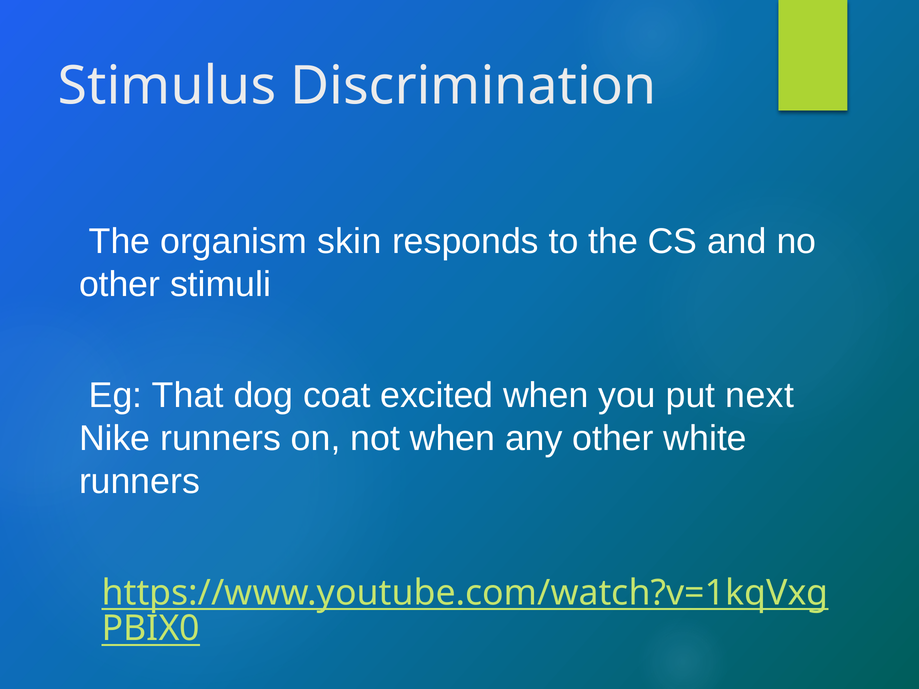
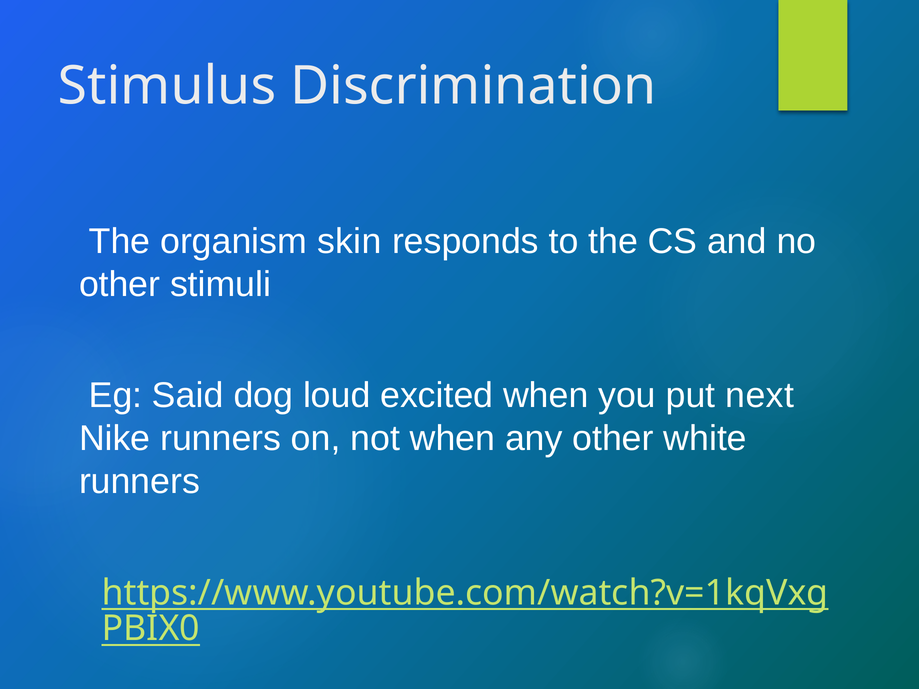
That: That -> Said
coat: coat -> loud
